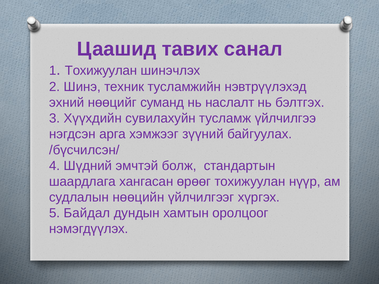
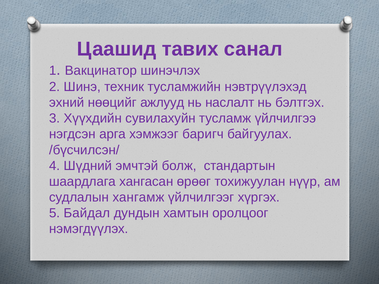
Тохижуулан at (101, 71): Тохижуулан -> Вакцинатор
суманд: суманд -> ажлууд
зүүний: зүүний -> баригч
нөөцийн: нөөцийн -> хангамж
